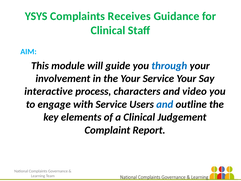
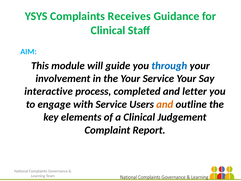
characters: characters -> completed
video: video -> letter
and at (165, 104) colour: blue -> orange
